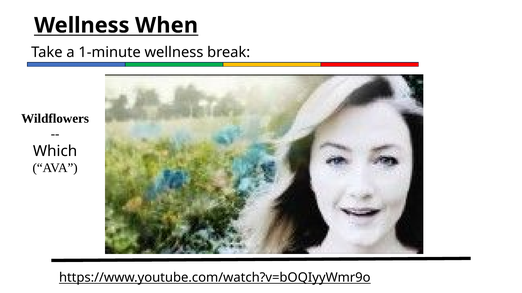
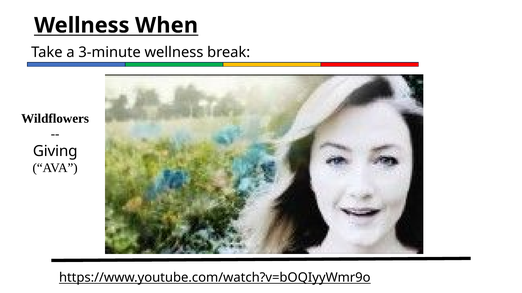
1-minute: 1-minute -> 3-minute
Which: Which -> Giving
